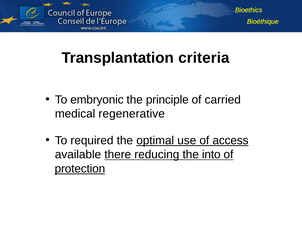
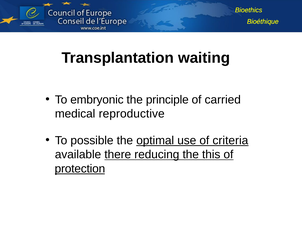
criteria: criteria -> waiting
regenerative: regenerative -> reproductive
required: required -> possible
access: access -> criteria
into: into -> this
